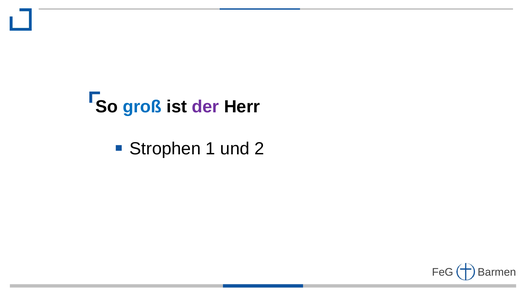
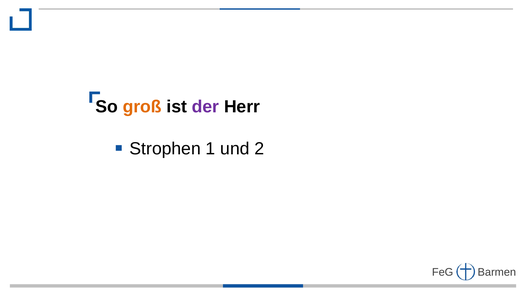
groß colour: blue -> orange
